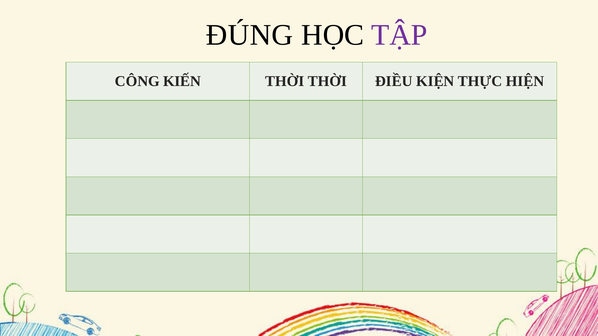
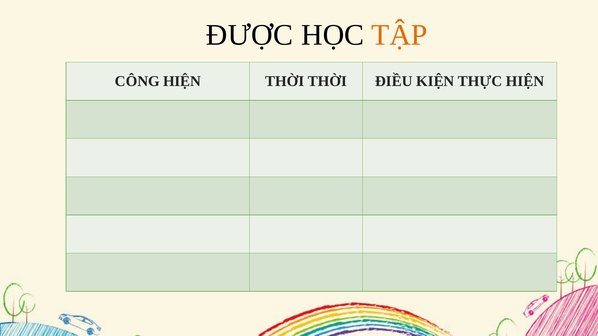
ĐÚNG: ĐÚNG -> ĐƯỢC
TẬP colour: purple -> orange
CÔNG KIẾN: KIẾN -> HIỆN
